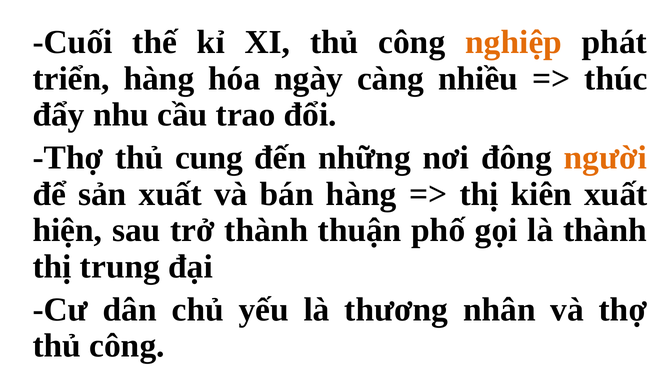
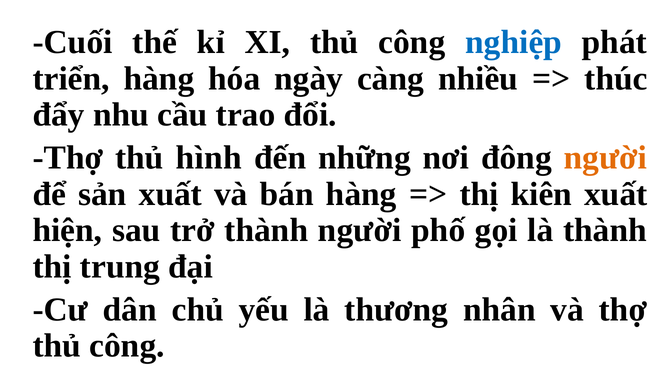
nghiệp colour: orange -> blue
cung: cung -> hình
thành thuận: thuận -> người
